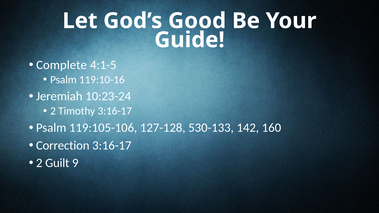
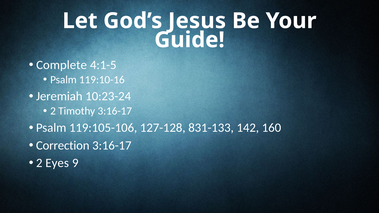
Good: Good -> Jesus
530-133: 530-133 -> 831-133
Guilt: Guilt -> Eyes
